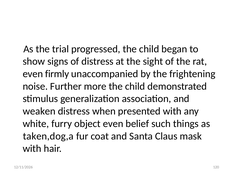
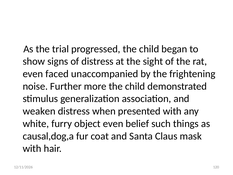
firmly: firmly -> faced
taken,dog,a: taken,dog,a -> causal,dog,a
